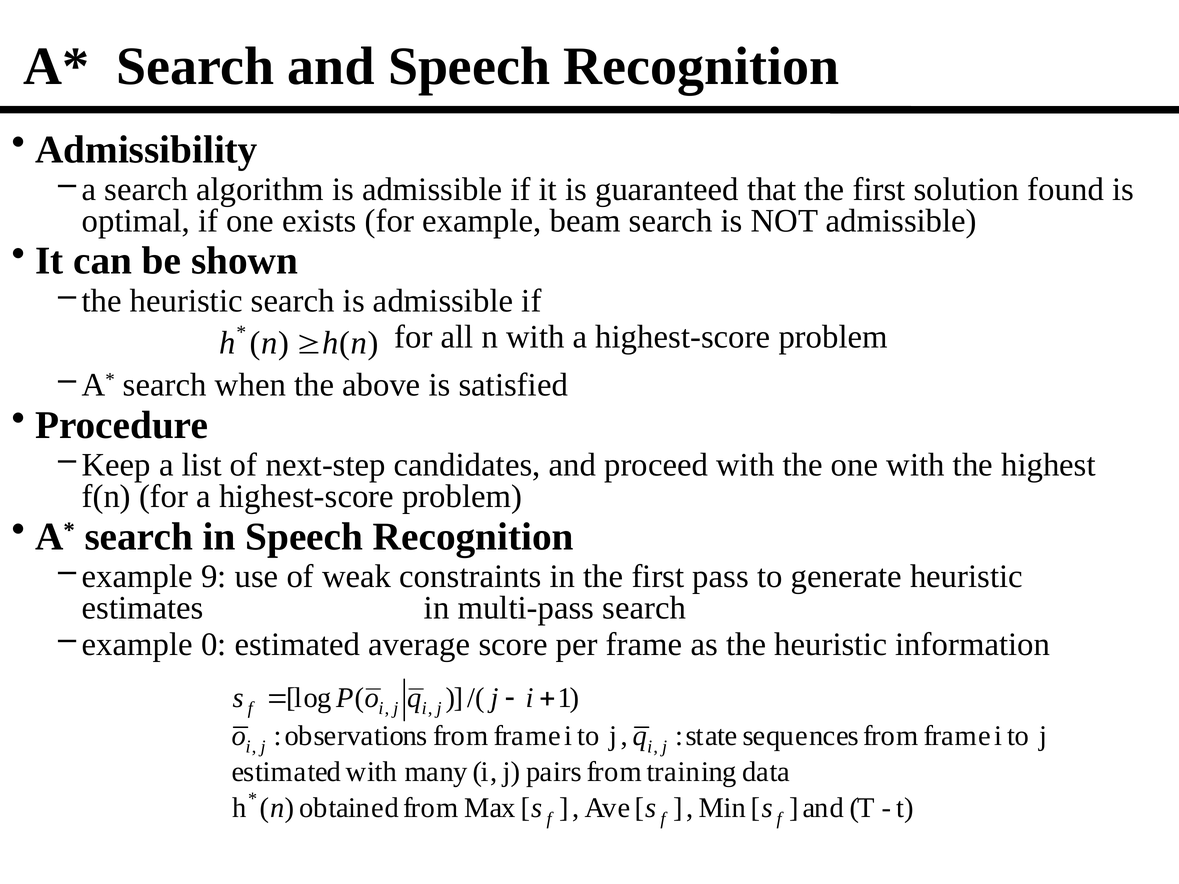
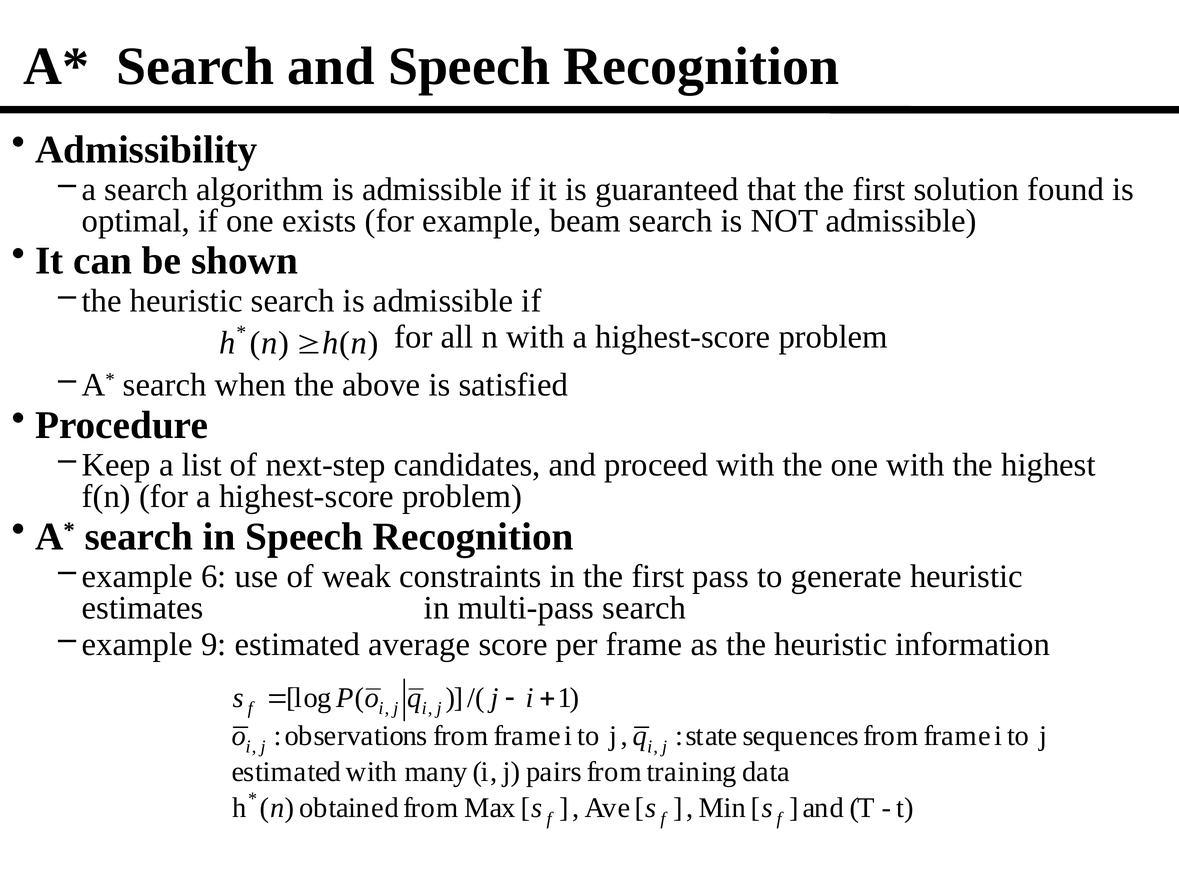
9: 9 -> 6
0: 0 -> 9
